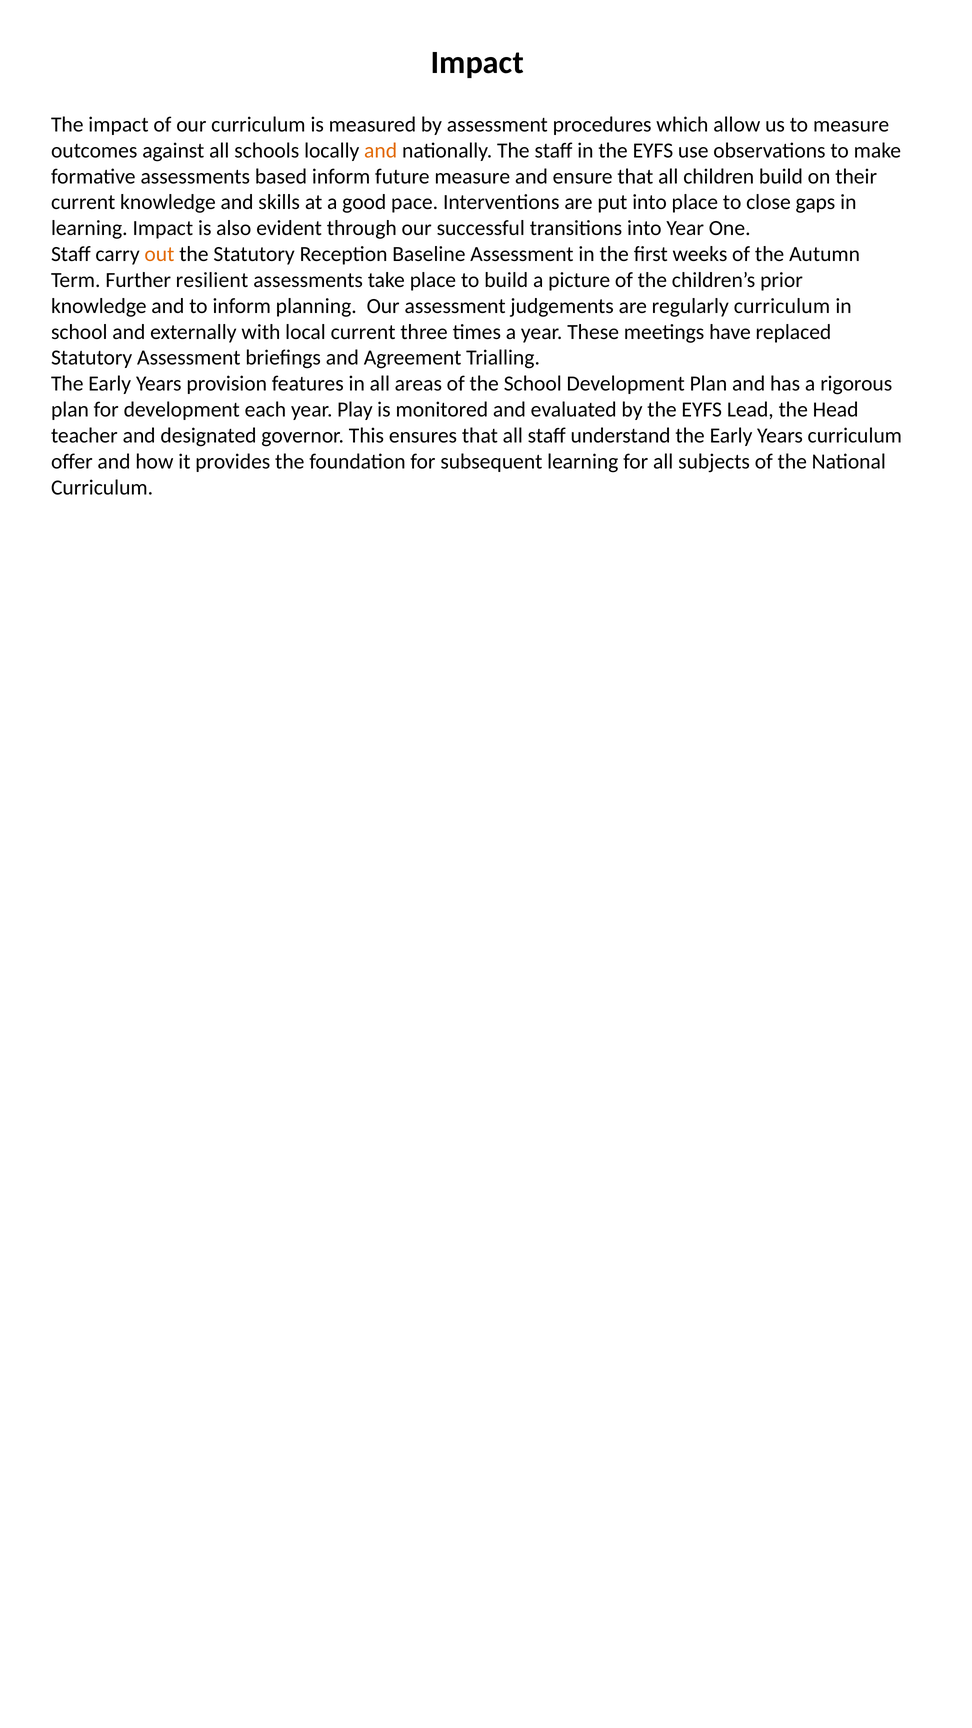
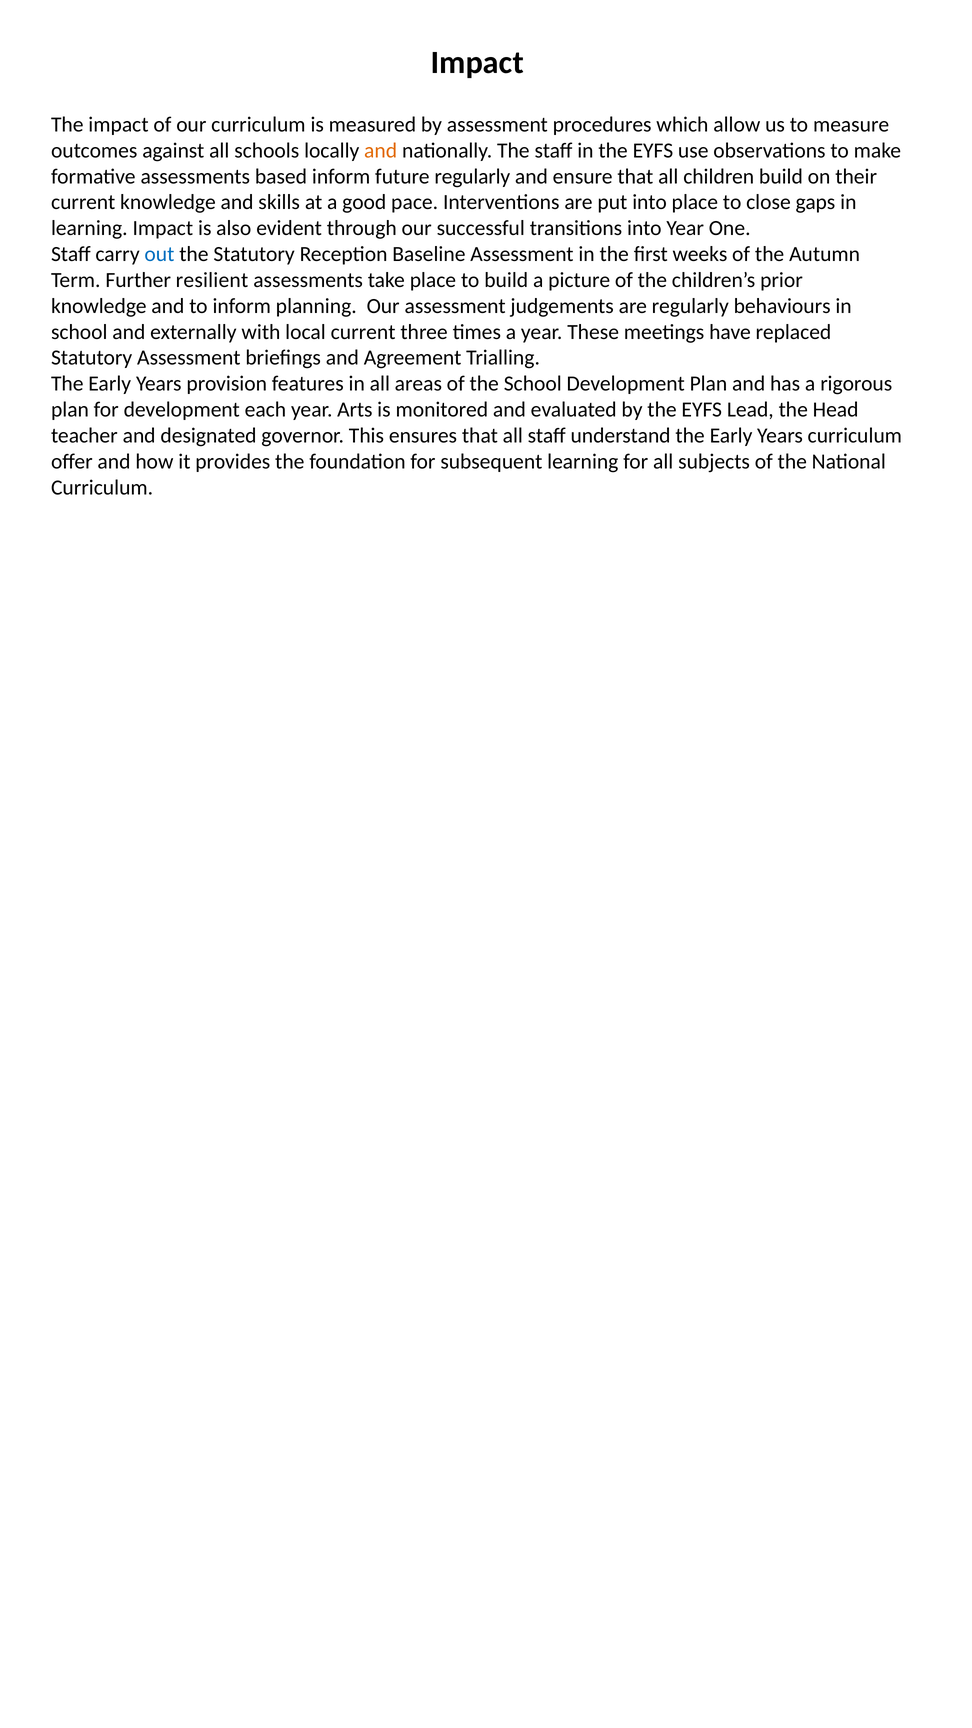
future measure: measure -> regularly
out colour: orange -> blue
regularly curriculum: curriculum -> behaviours
Play: Play -> Arts
